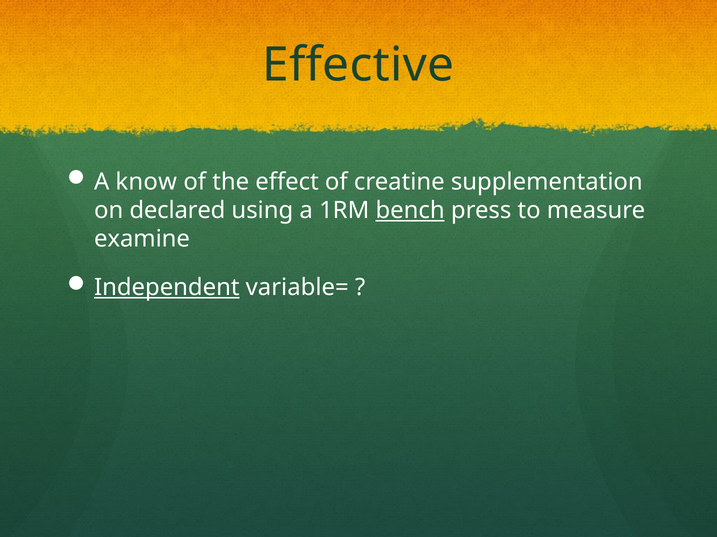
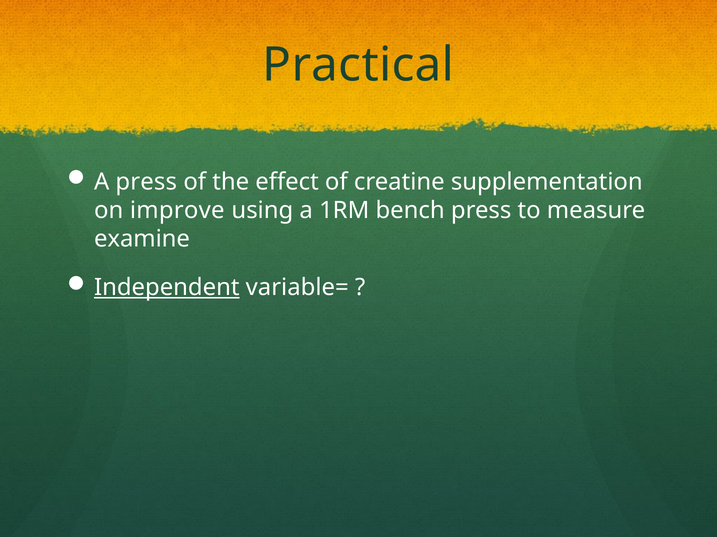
Effective: Effective -> Practical
A know: know -> press
declared: declared -> improve
bench underline: present -> none
